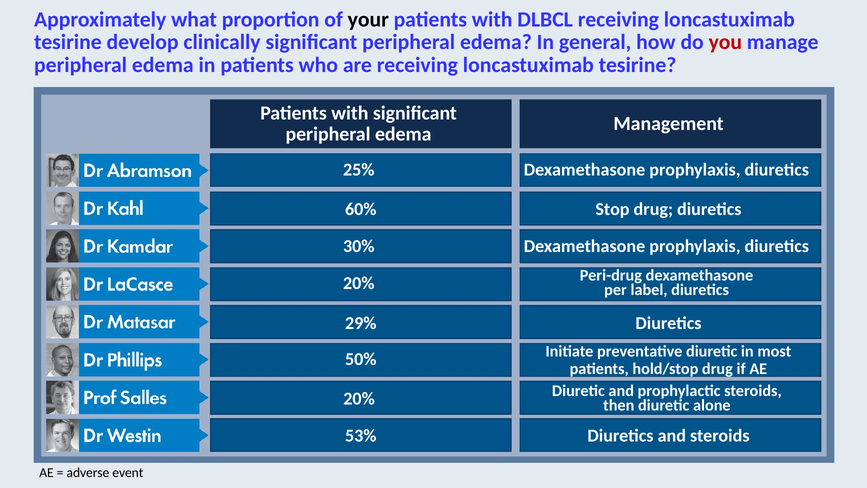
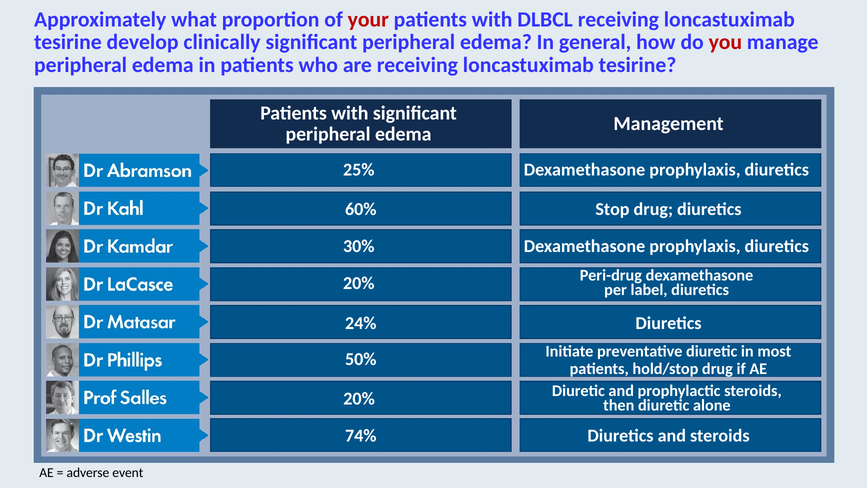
your colour: black -> red
29%: 29% -> 24%
53%: 53% -> 74%
